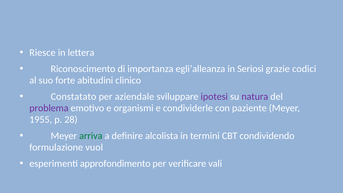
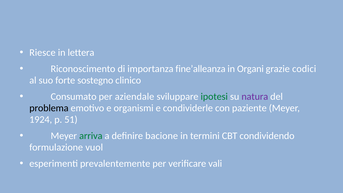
egli’alleanza: egli’alleanza -> fine’alleanza
Seriosi: Seriosi -> Organi
abitudini: abitudini -> sostegno
Constatato: Constatato -> Consumato
ipotesi colour: purple -> green
problema colour: purple -> black
1955: 1955 -> 1924
28: 28 -> 51
alcolista: alcolista -> bacione
approfondimento: approfondimento -> prevalentemente
